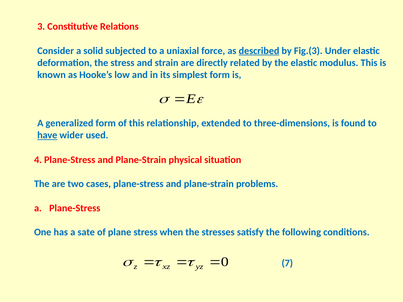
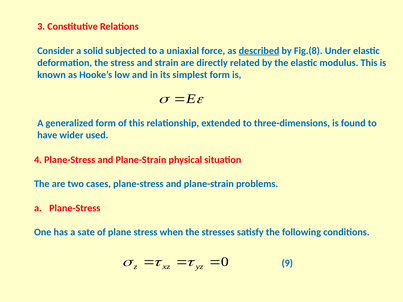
Fig.(3: Fig.(3 -> Fig.(8
have underline: present -> none
7: 7 -> 9
